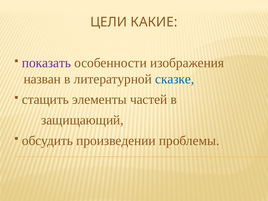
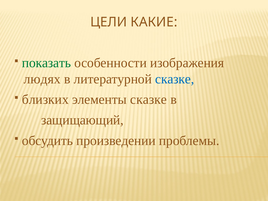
показать colour: purple -> green
назван: назван -> людях
стащить: стащить -> близких
элементы частей: частей -> сказке
